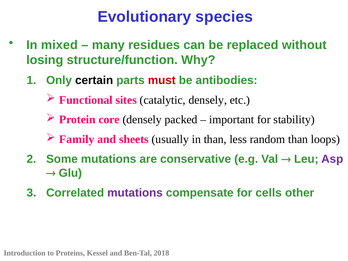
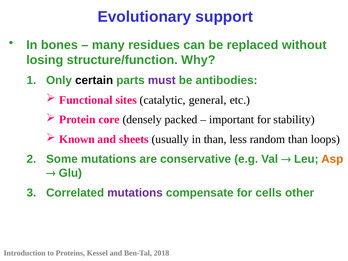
species: species -> support
mixed: mixed -> bones
must colour: red -> purple
catalytic densely: densely -> general
Family: Family -> Known
Asp colour: purple -> orange
